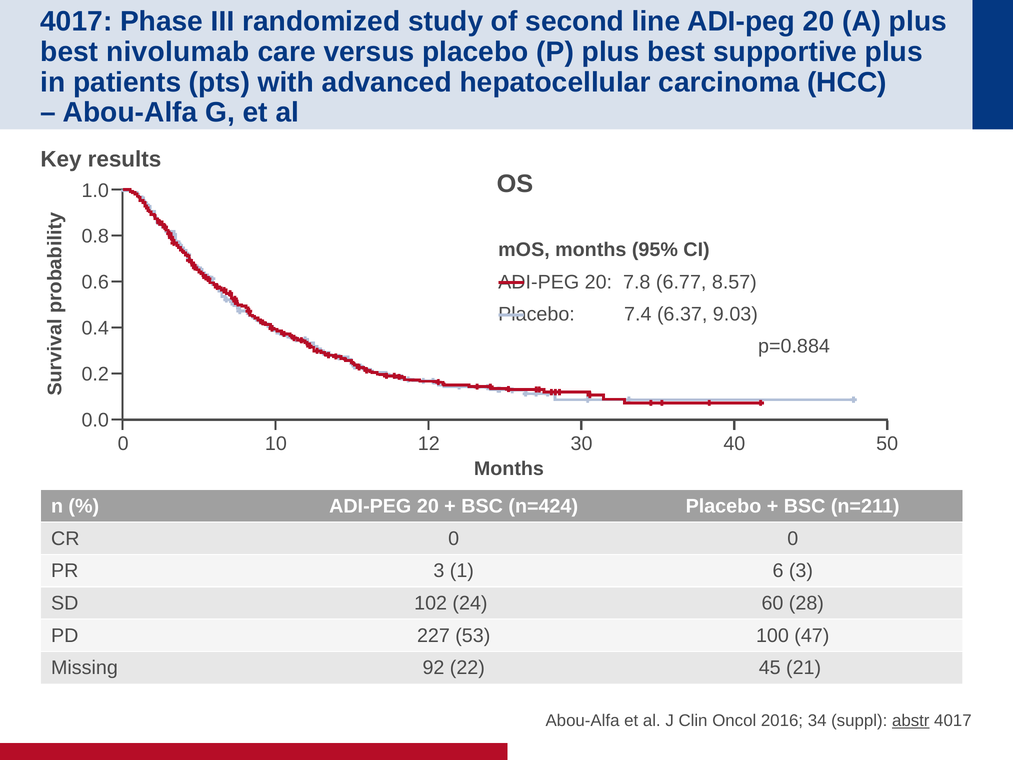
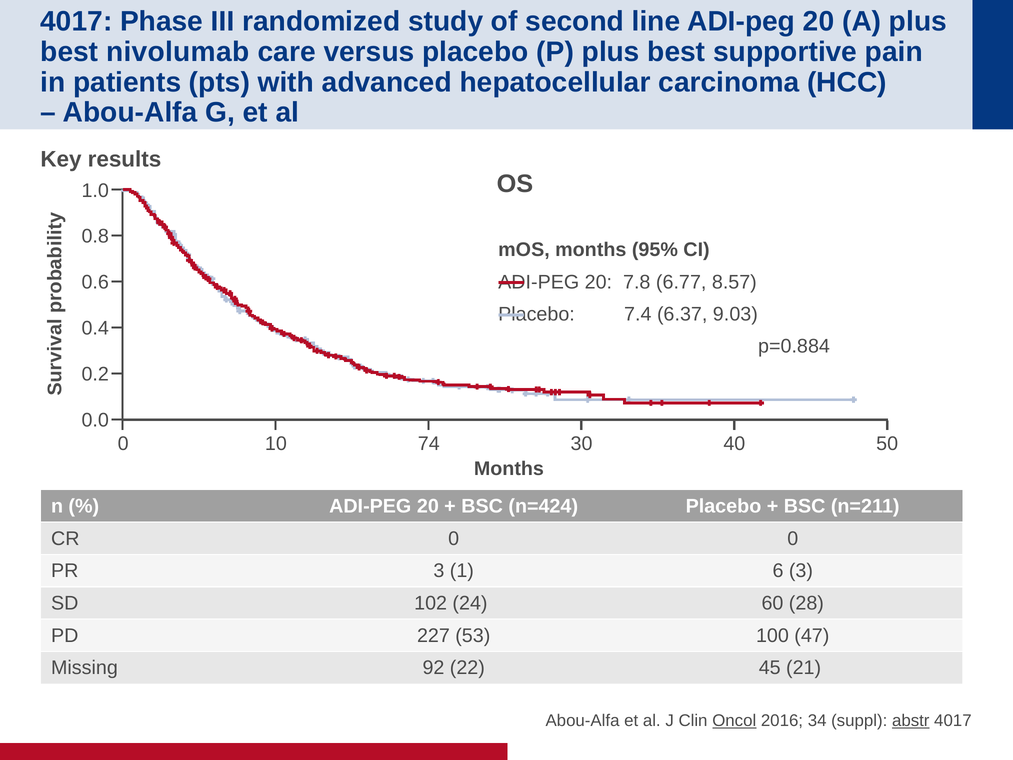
supportive plus: plus -> pain
12: 12 -> 74
Oncol underline: none -> present
